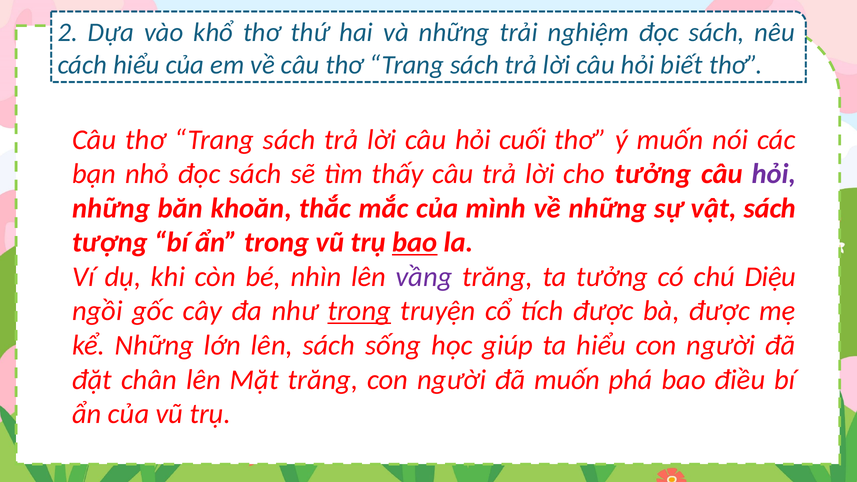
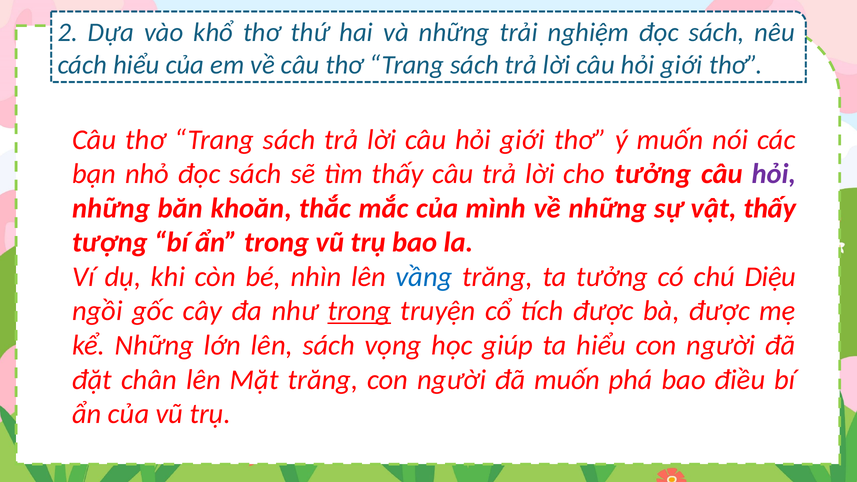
biết at (682, 65): biết -> giới
cuối at (523, 140): cuối -> giới
vật sách: sách -> thấy
bao at (415, 243) underline: present -> none
vầng colour: purple -> blue
sống: sống -> vọng
